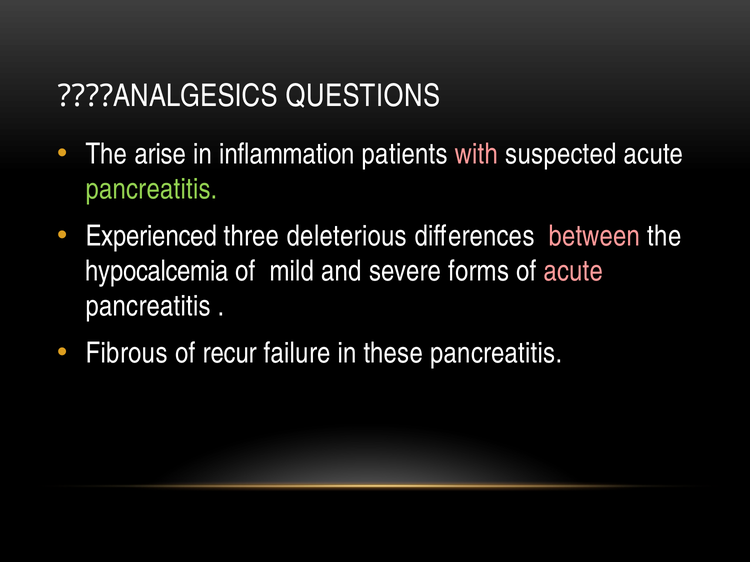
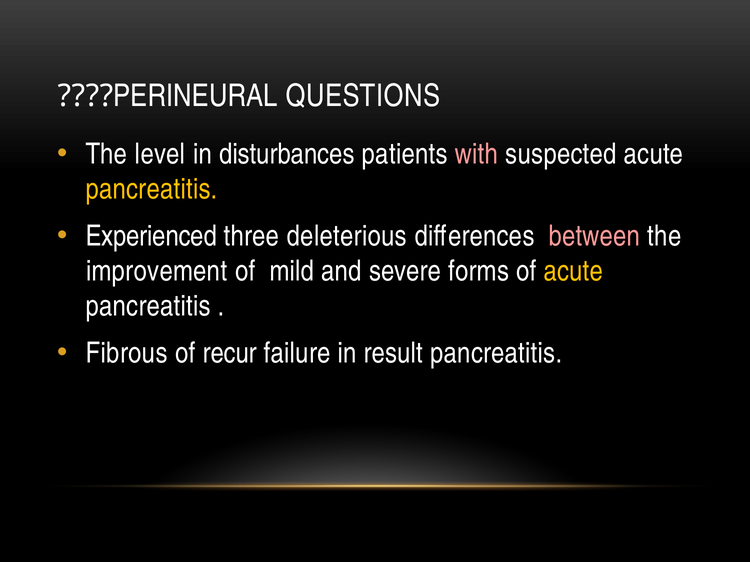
ANALGESICS: ANALGESICS -> PERINEURAL
arise: arise -> level
inflammation: inflammation -> disturbances
pancreatitis at (152, 189) colour: light green -> yellow
hypocalcemia: hypocalcemia -> improvement
acute at (573, 271) colour: pink -> yellow
these: these -> result
